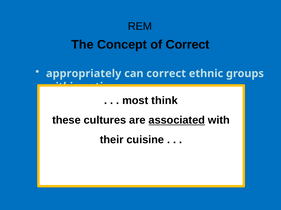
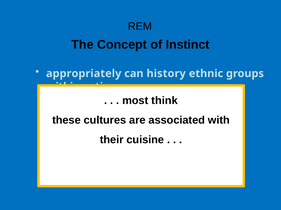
of Correct: Correct -> Instinct
can correct: correct -> history
associated underline: present -> none
